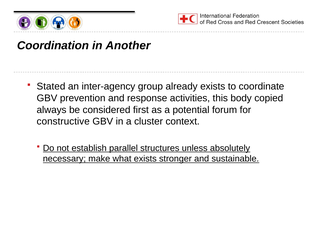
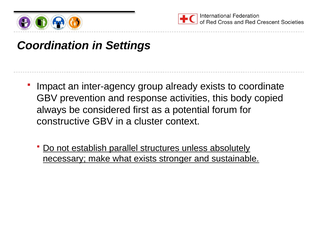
Another: Another -> Settings
Stated: Stated -> Impact
